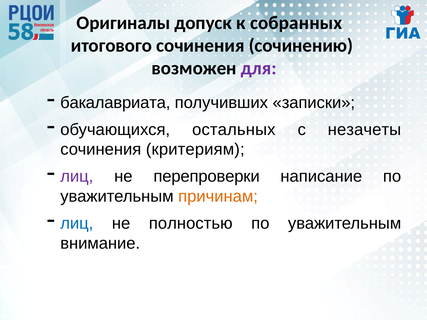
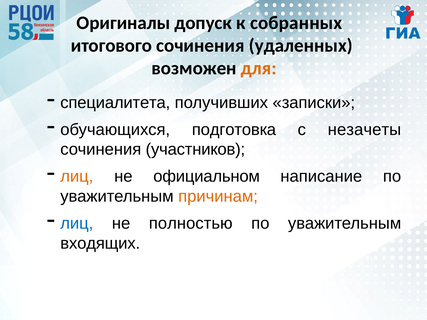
сочинению: сочинению -> удаленных
для colour: purple -> orange
бакалавриата: бакалавриата -> специалитета
остальных: остальных -> подготовка
критериям: критериям -> участников
лиц at (77, 177) colour: purple -> orange
перепроверки: перепроверки -> официальном
внимание: внимание -> входящих
